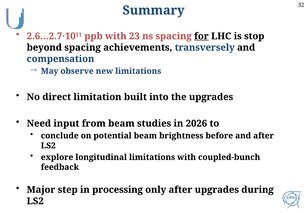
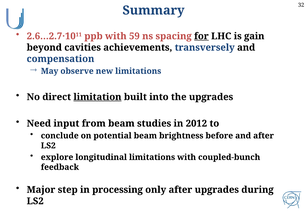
23: 23 -> 59
stop: stop -> gain
beyond spacing: spacing -> cavities
limitation underline: none -> present
2026: 2026 -> 2012
